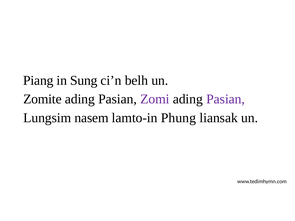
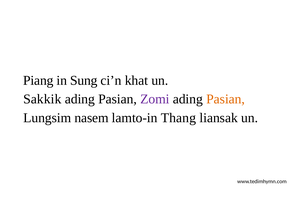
belh: belh -> khat
Zomite: Zomite -> Sakkik
Pasian at (226, 99) colour: purple -> orange
Phung: Phung -> Thang
